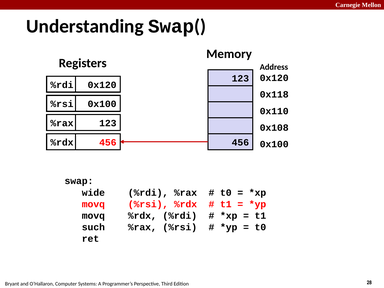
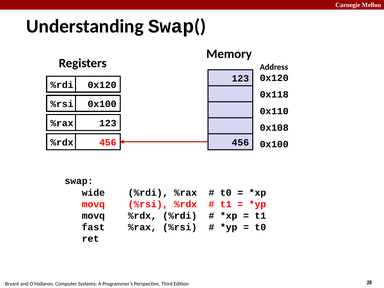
such: such -> fast
